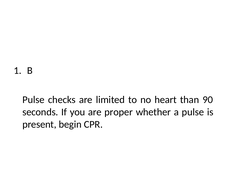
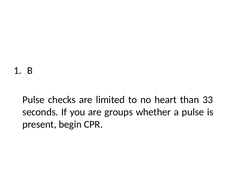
90: 90 -> 33
proper: proper -> groups
